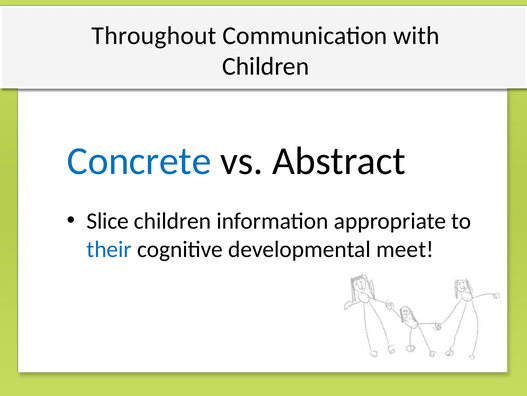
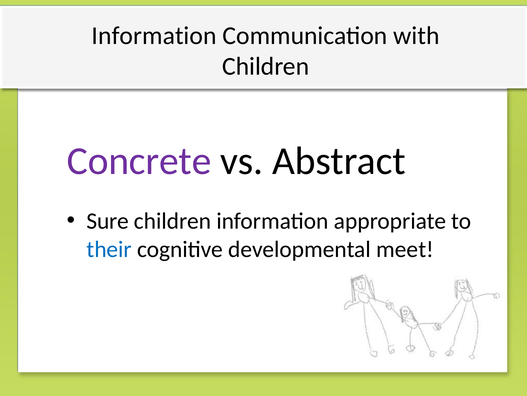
Throughout at (154, 36): Throughout -> Information
Concrete colour: blue -> purple
Slice: Slice -> Sure
